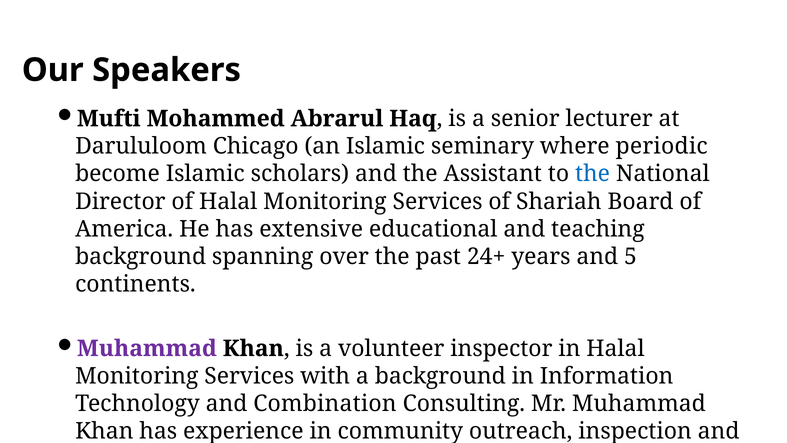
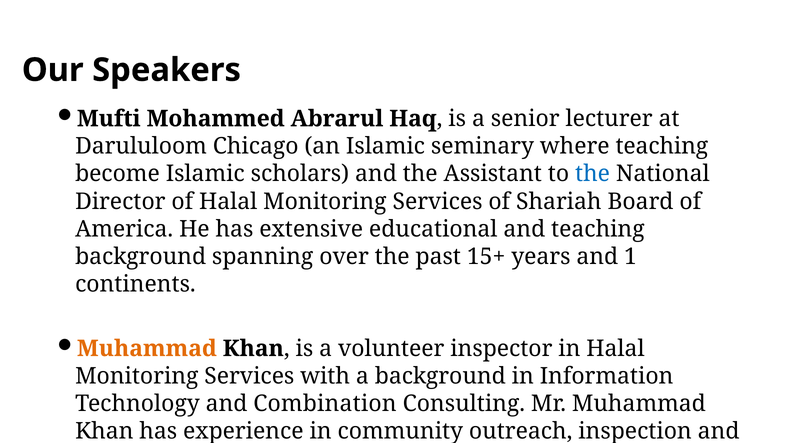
where periodic: periodic -> teaching
24+: 24+ -> 15+
5: 5 -> 1
Muhammad at (147, 348) colour: purple -> orange
